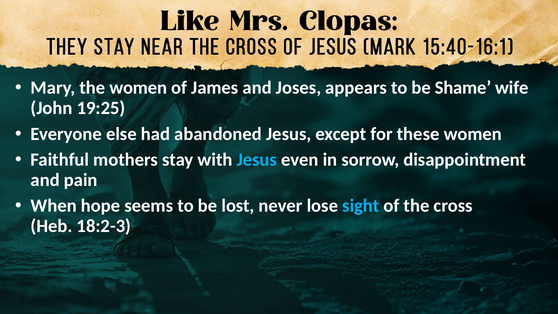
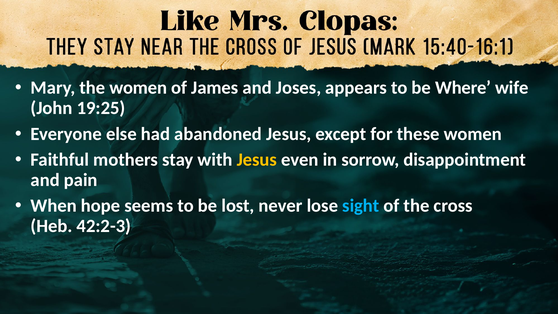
Shame: Shame -> Where
Jesus at (257, 160) colour: light blue -> yellow
18:2-3: 18:2-3 -> 42:2-3
